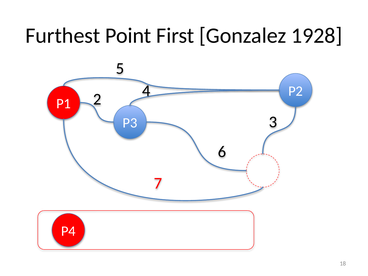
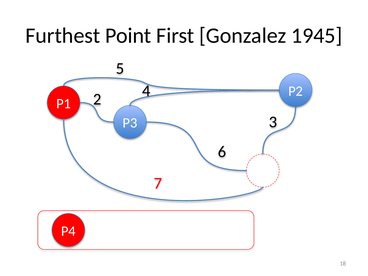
1928: 1928 -> 1945
